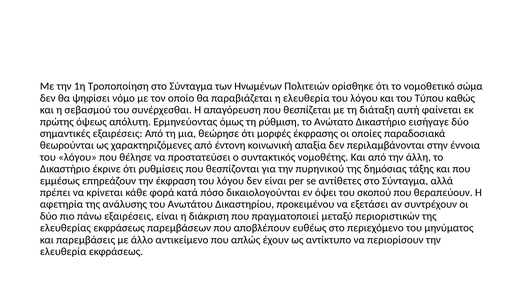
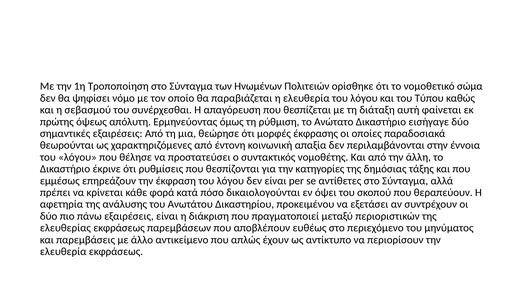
πυρηνικού: πυρηνικού -> κατηγορίες
